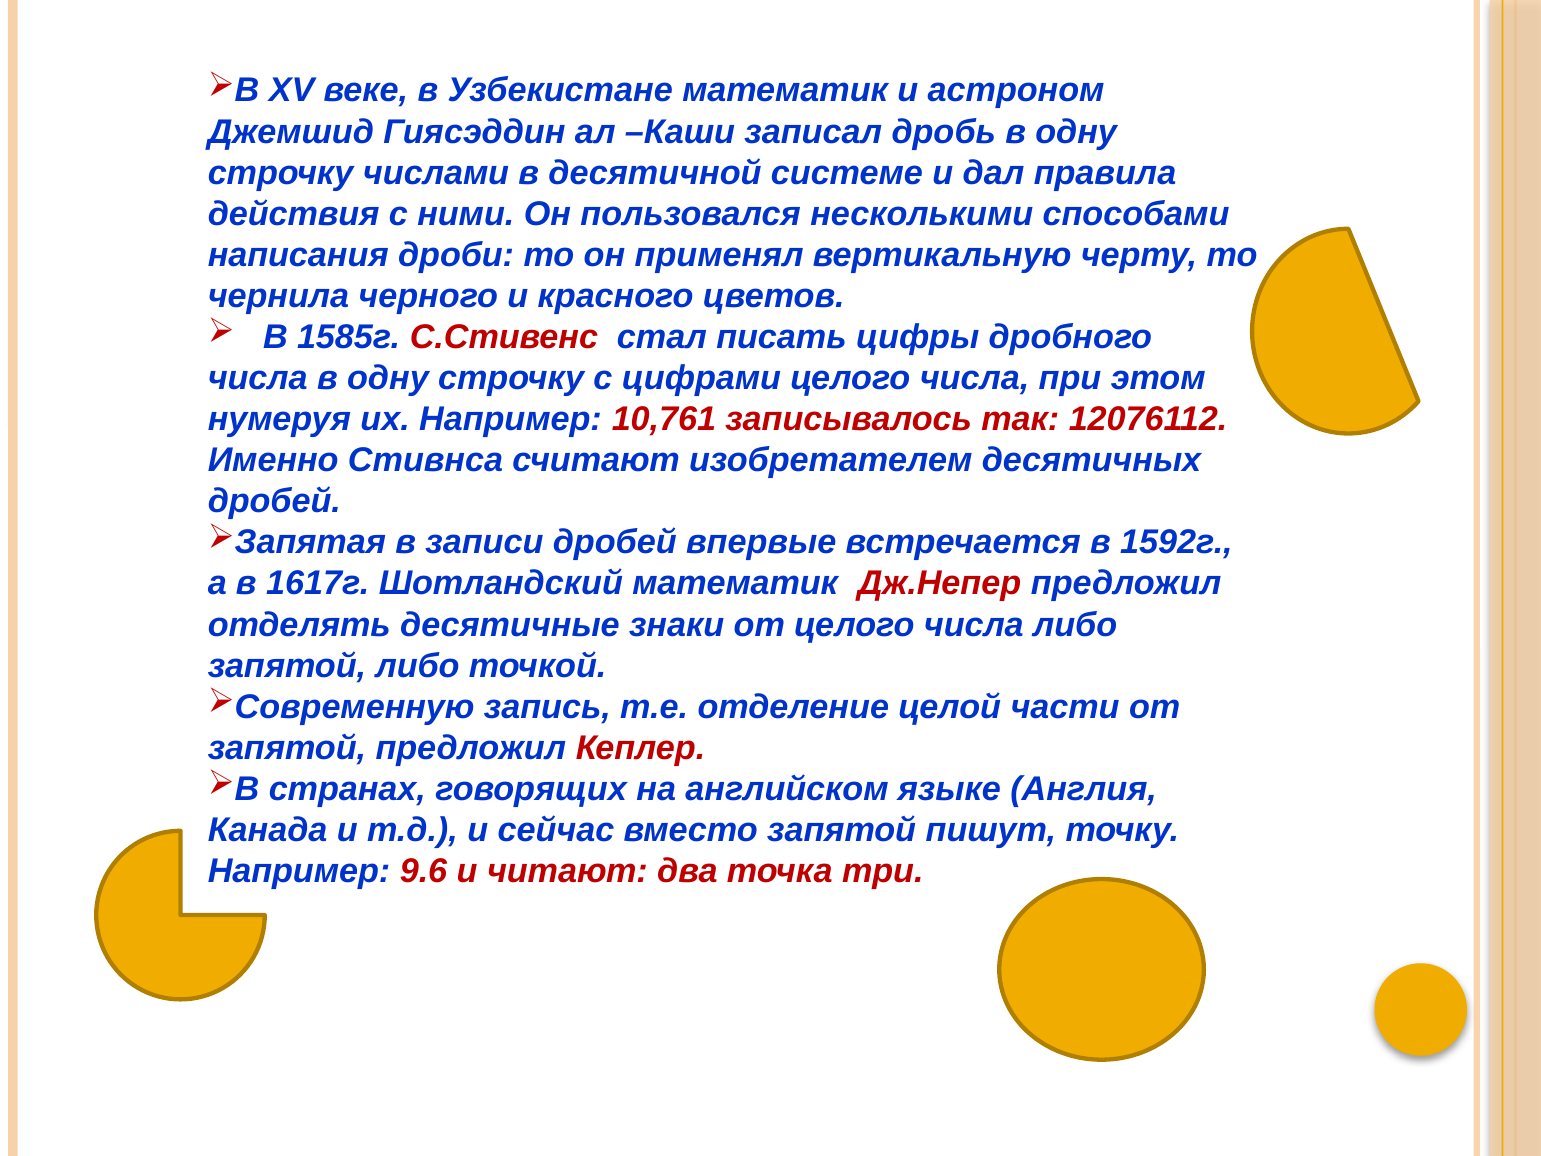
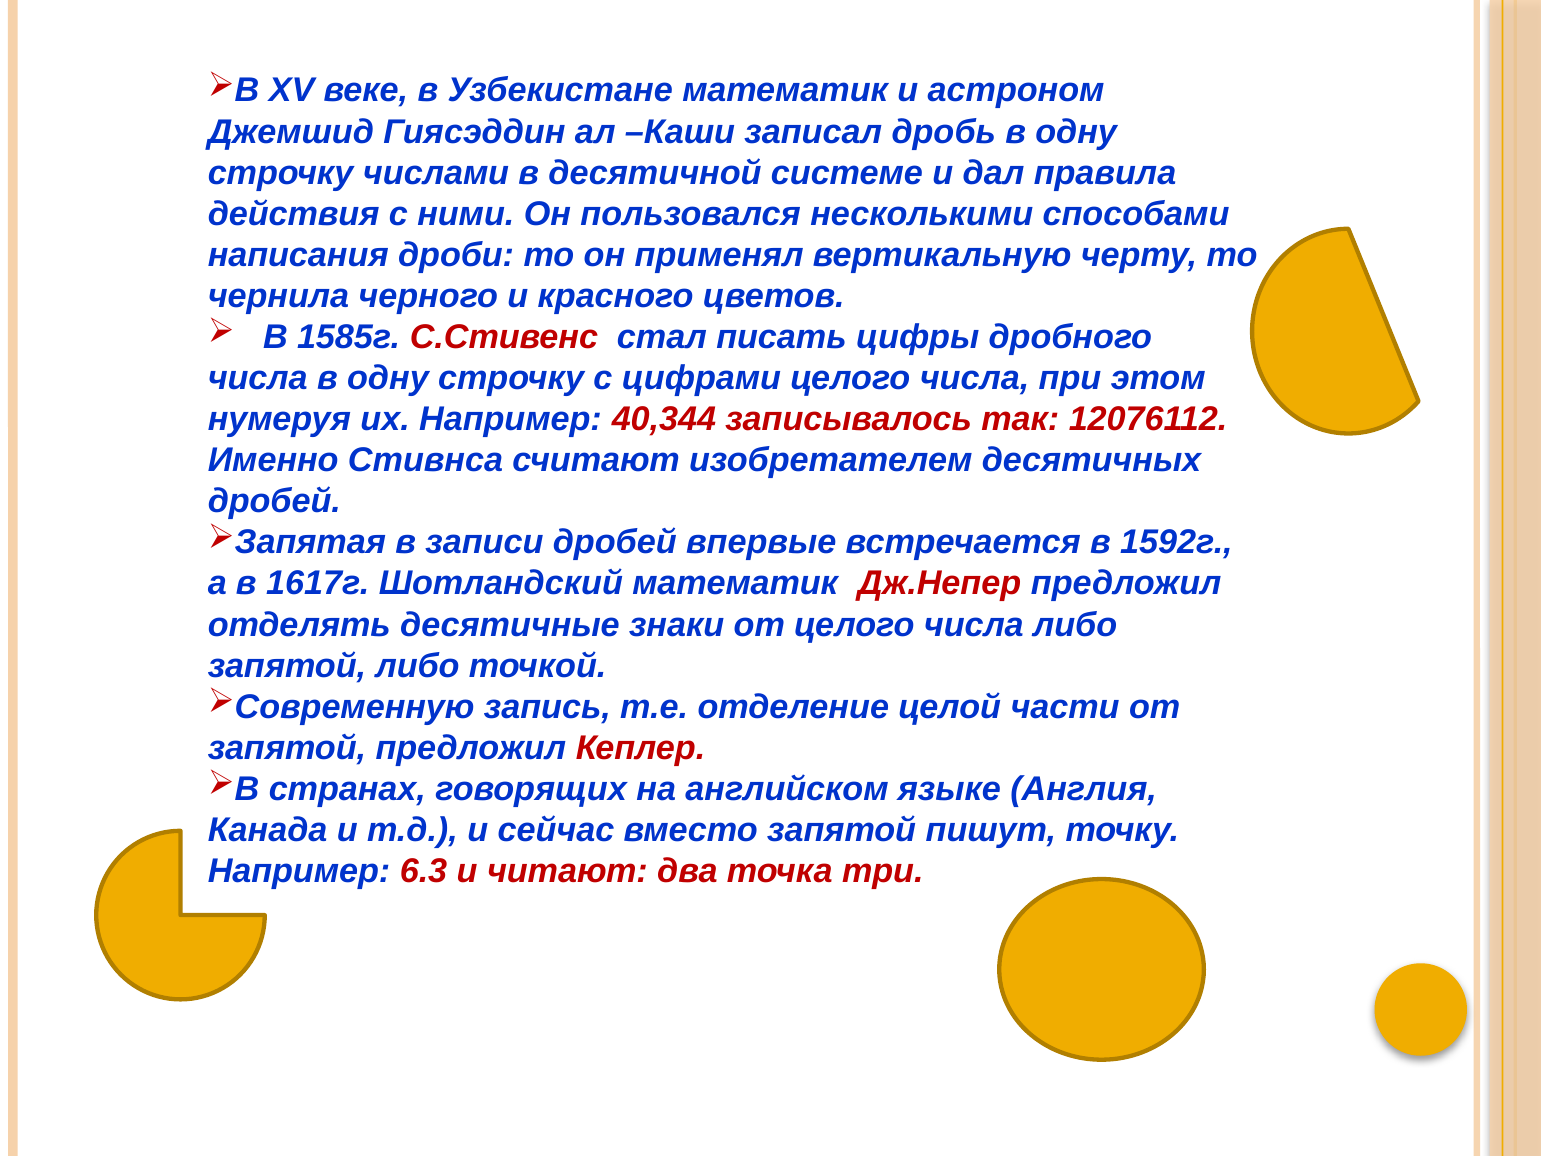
10,761: 10,761 -> 40,344
9.6: 9.6 -> 6.3
